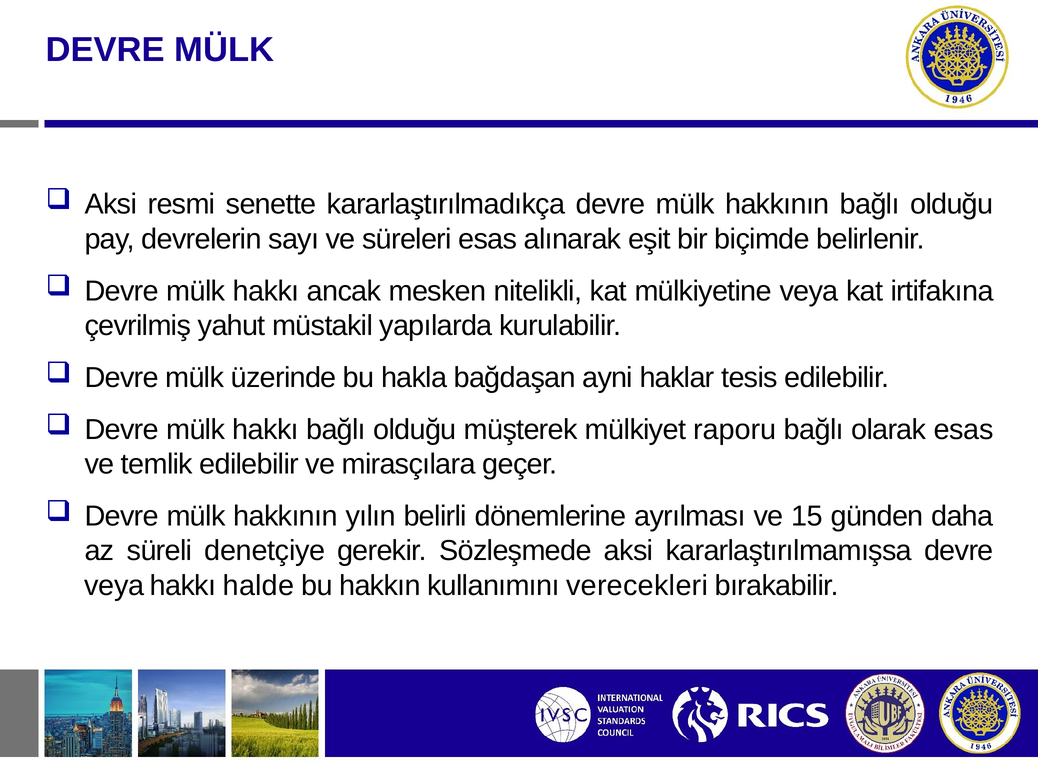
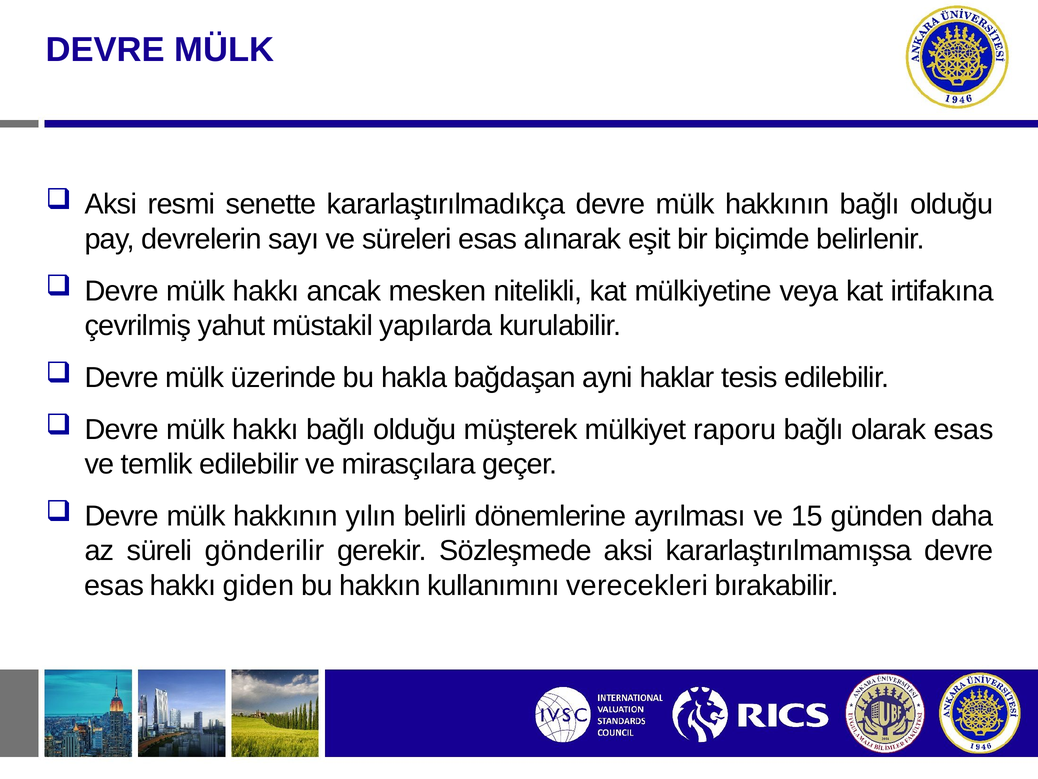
denetçiye: denetçiye -> gönderilir
veya at (114, 585): veya -> esas
halde: halde -> giden
